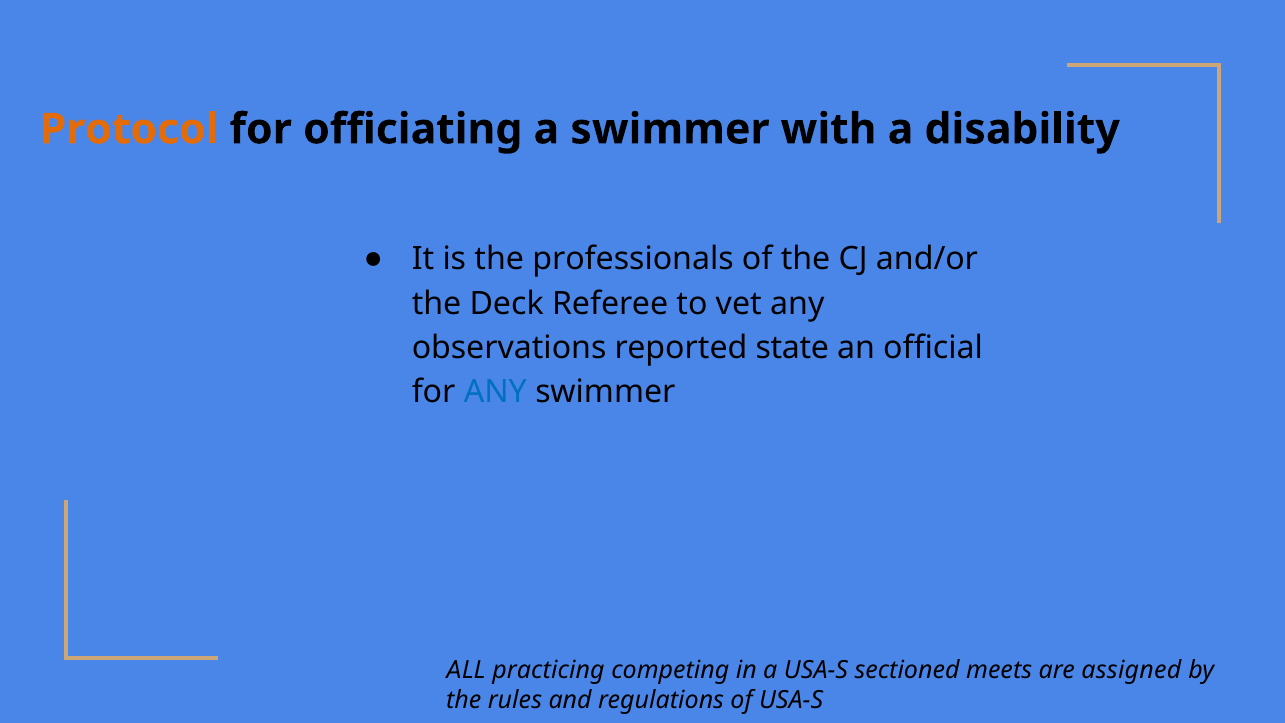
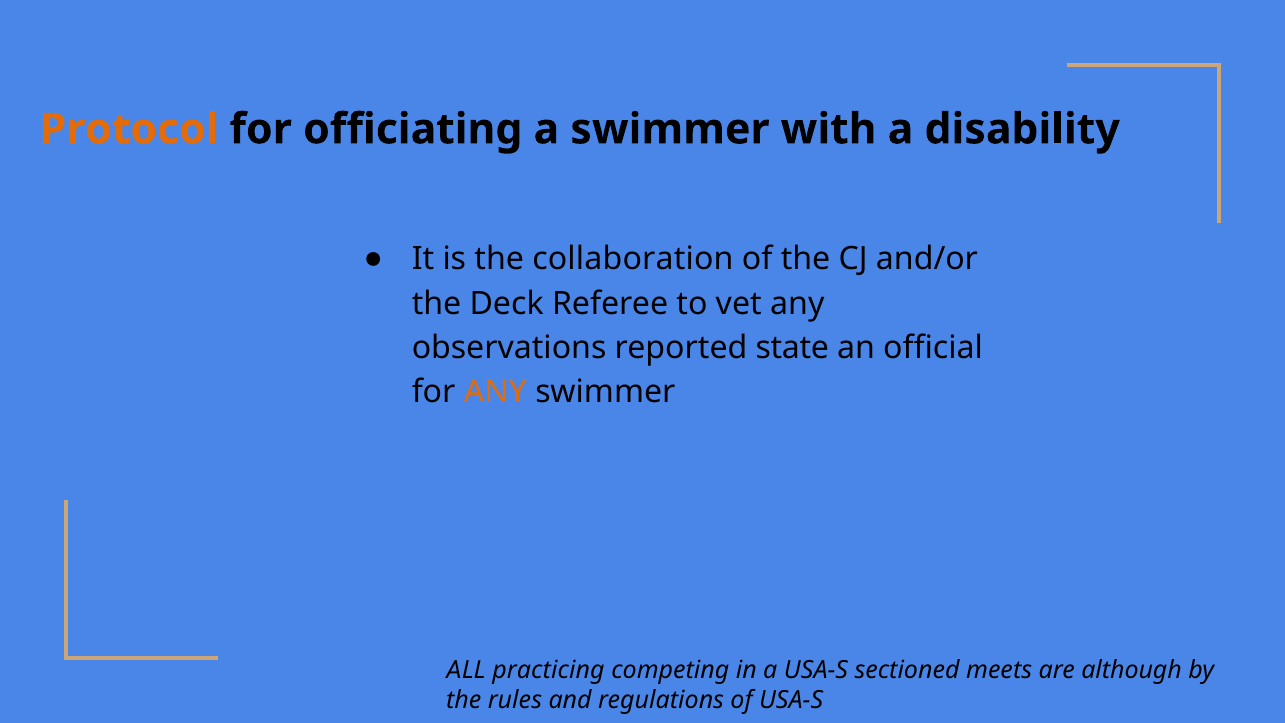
professionals: professionals -> collaboration
ANY at (495, 392) colour: blue -> orange
assigned: assigned -> although
